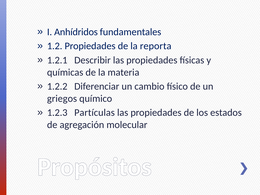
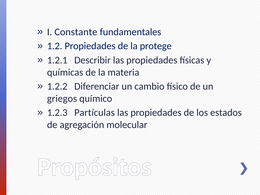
Anhídridos: Anhídridos -> Constante
reporta: reporta -> protege
